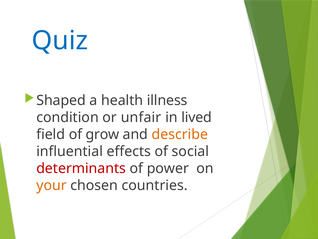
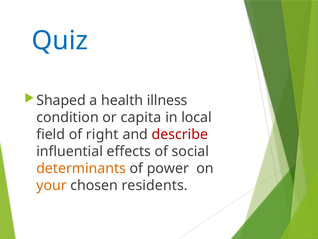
unfair: unfair -> capita
lived: lived -> local
grow: grow -> right
describe colour: orange -> red
determinants colour: red -> orange
countries: countries -> residents
